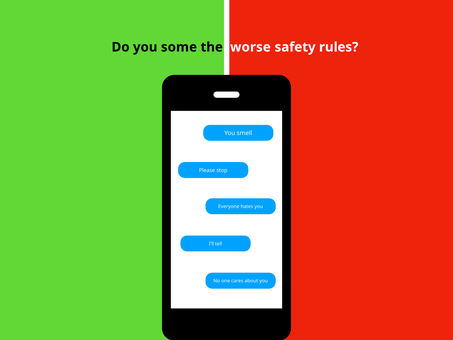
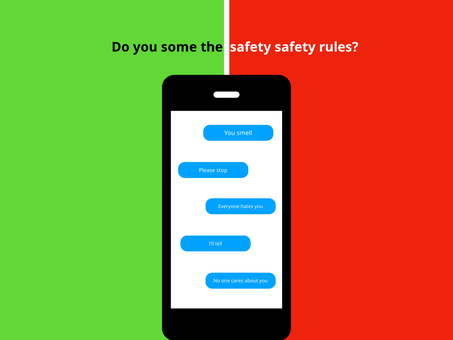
the worse: worse -> safety
